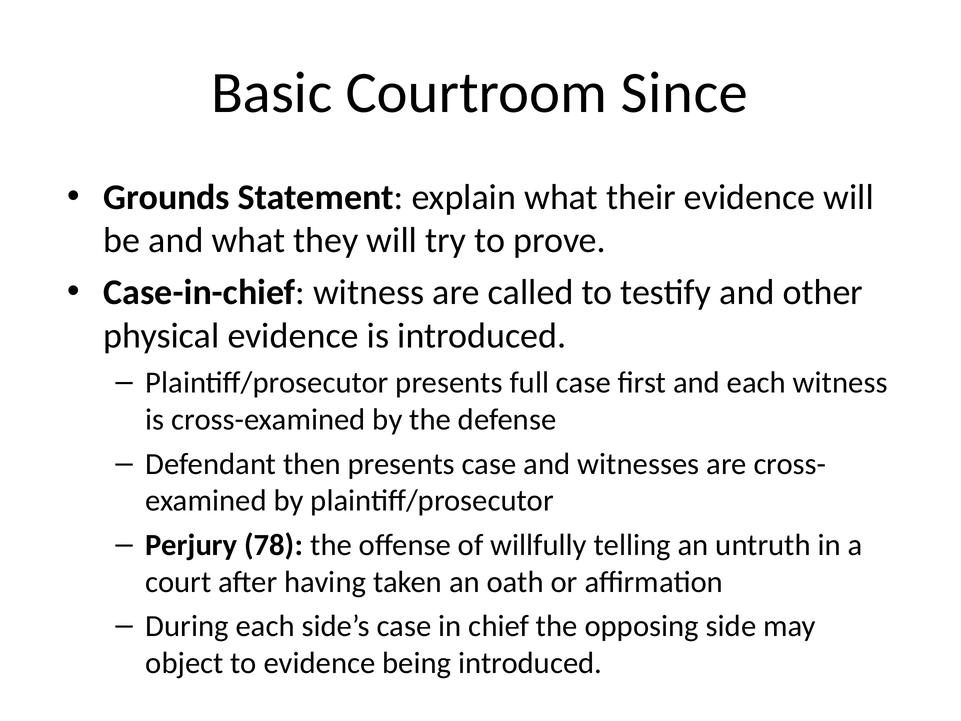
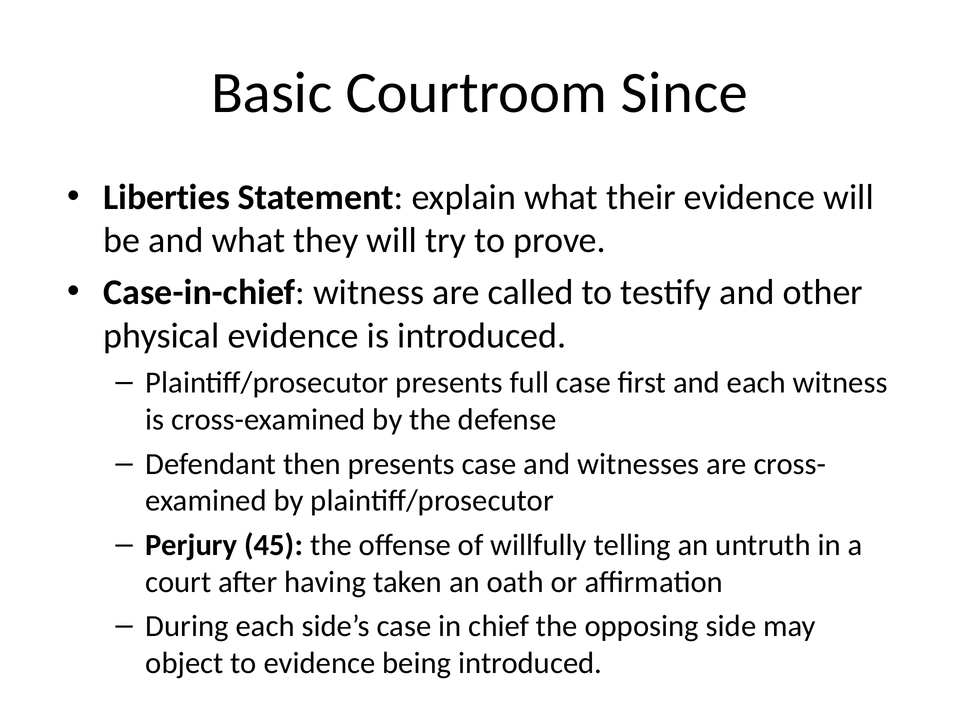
Grounds: Grounds -> Liberties
78: 78 -> 45
